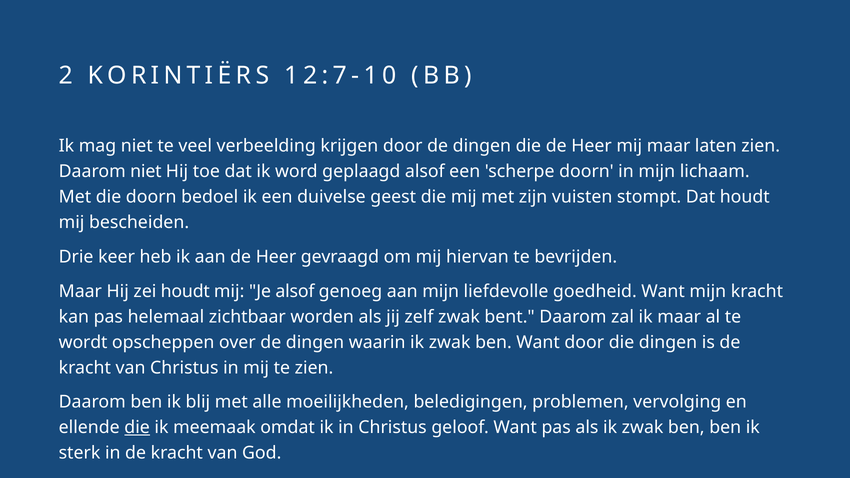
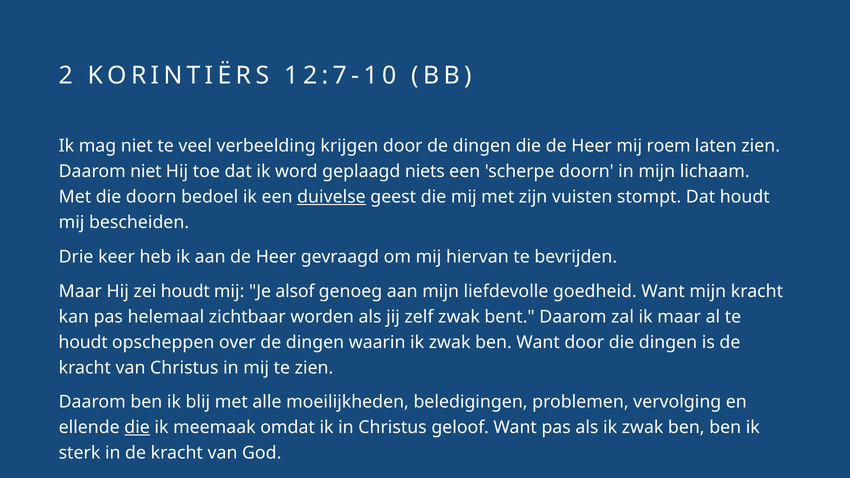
mij maar: maar -> roem
geplaagd alsof: alsof -> niets
duivelse underline: none -> present
wordt at (83, 342): wordt -> houdt
